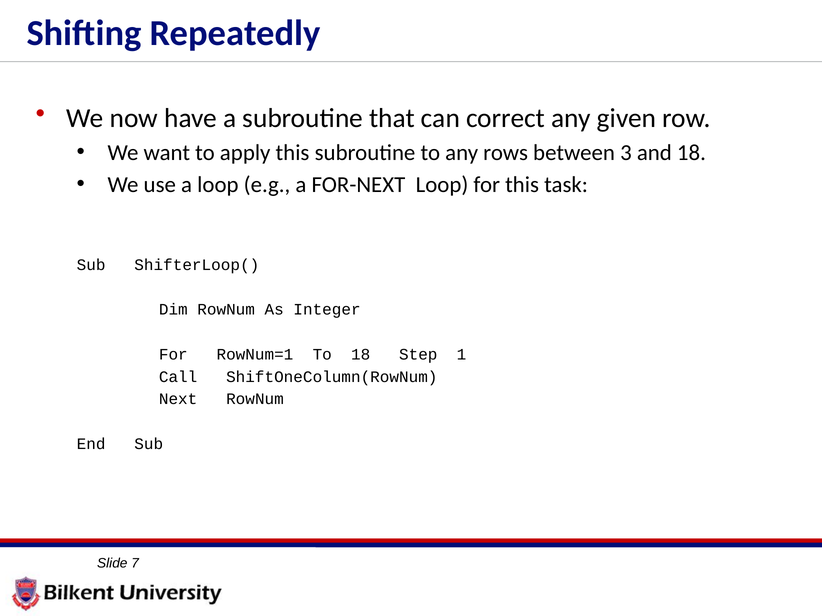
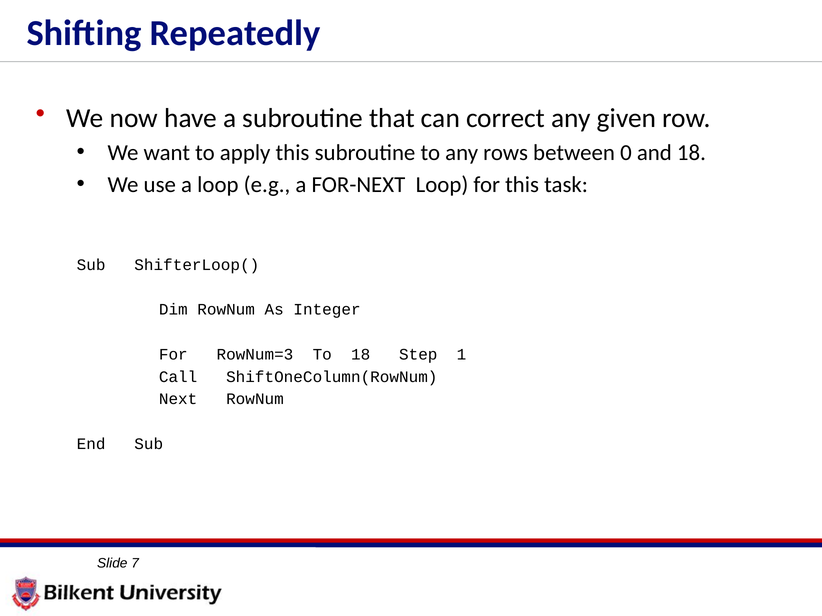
3: 3 -> 0
RowNum=1: RowNum=1 -> RowNum=3
